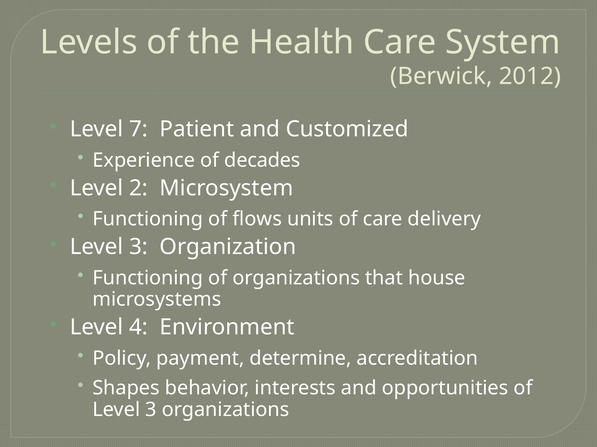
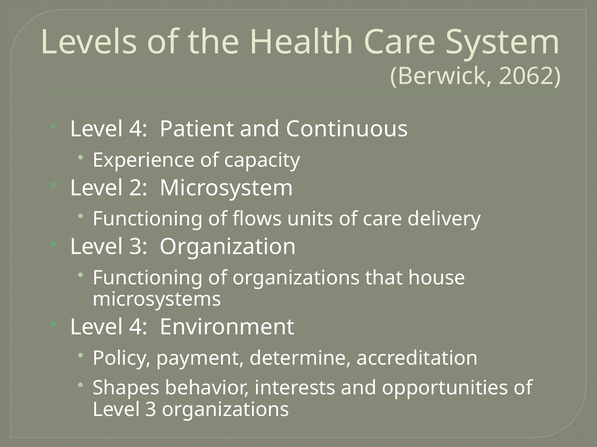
2012: 2012 -> 2062
7 at (139, 129): 7 -> 4
Customized: Customized -> Continuous
decades: decades -> capacity
